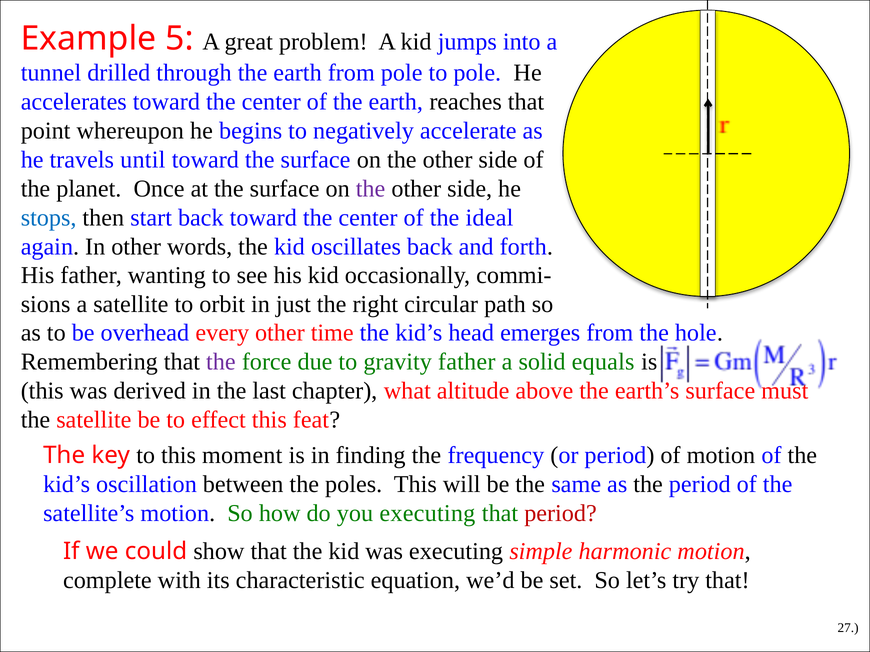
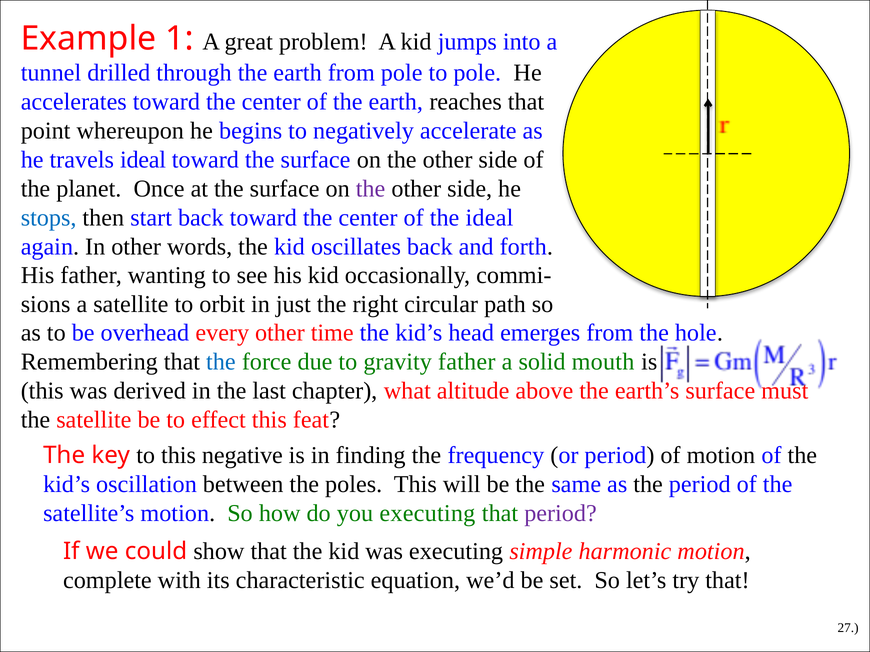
5: 5 -> 1
travels until: until -> ideal
the at (221, 362) colour: purple -> blue
equals: equals -> mouth
moment: moment -> negative
period at (560, 514) colour: red -> purple
